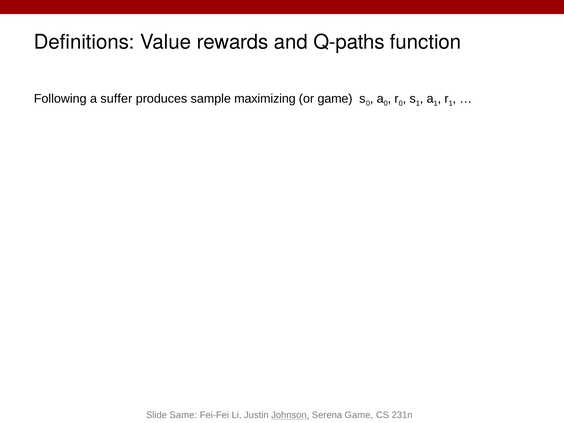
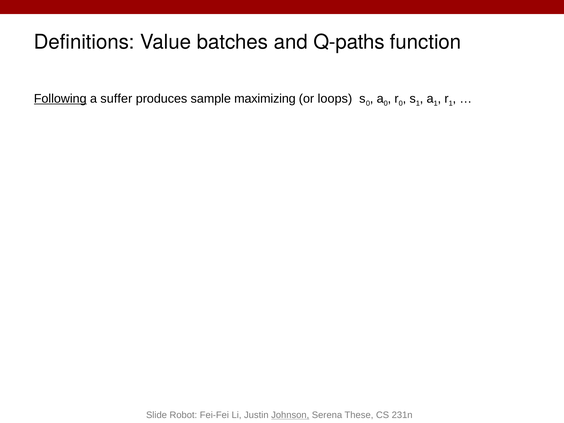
rewards: rewards -> batches
Following underline: none -> present
or game: game -> loops
Same: Same -> Robot
Serena Game: Game -> These
